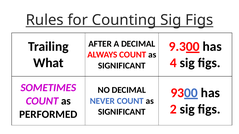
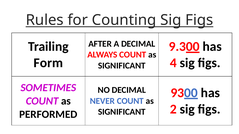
What: What -> Form
